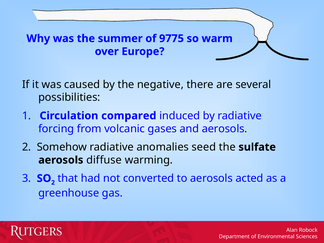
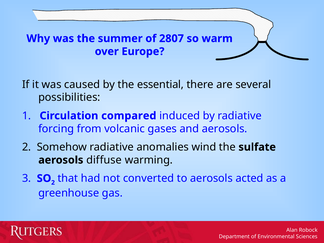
9775: 9775 -> 2807
negative: negative -> essential
seed: seed -> wind
